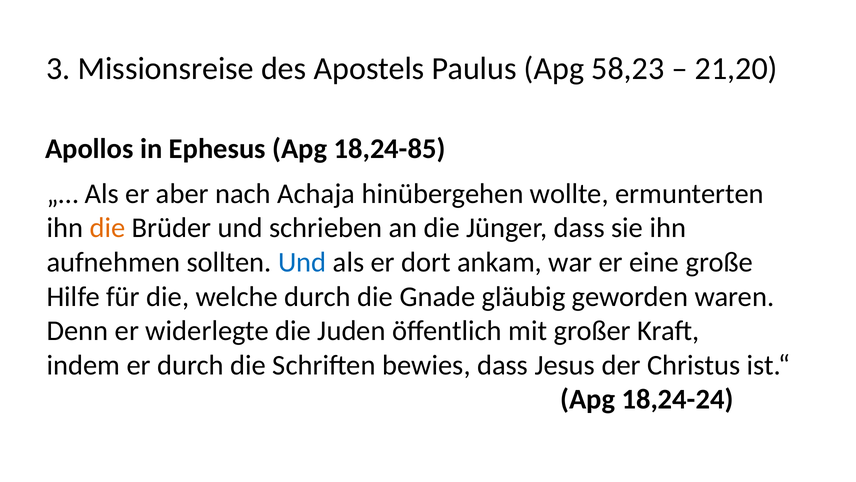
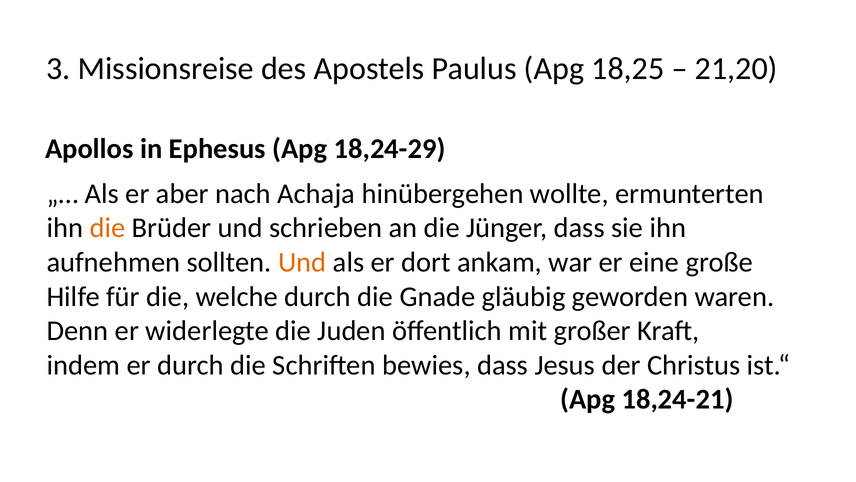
58,23: 58,23 -> 18,25
18,24-85: 18,24-85 -> 18,24-29
Und at (302, 262) colour: blue -> orange
18,24-24: 18,24-24 -> 18,24-21
